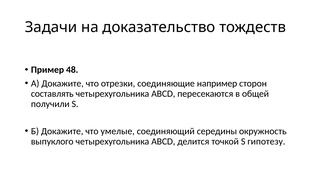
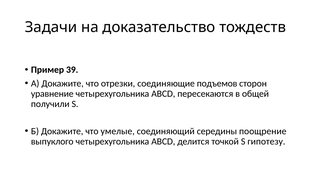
48: 48 -> 39
например: например -> подъемов
составлять: составлять -> уравнение
окружность: окружность -> поощрение
